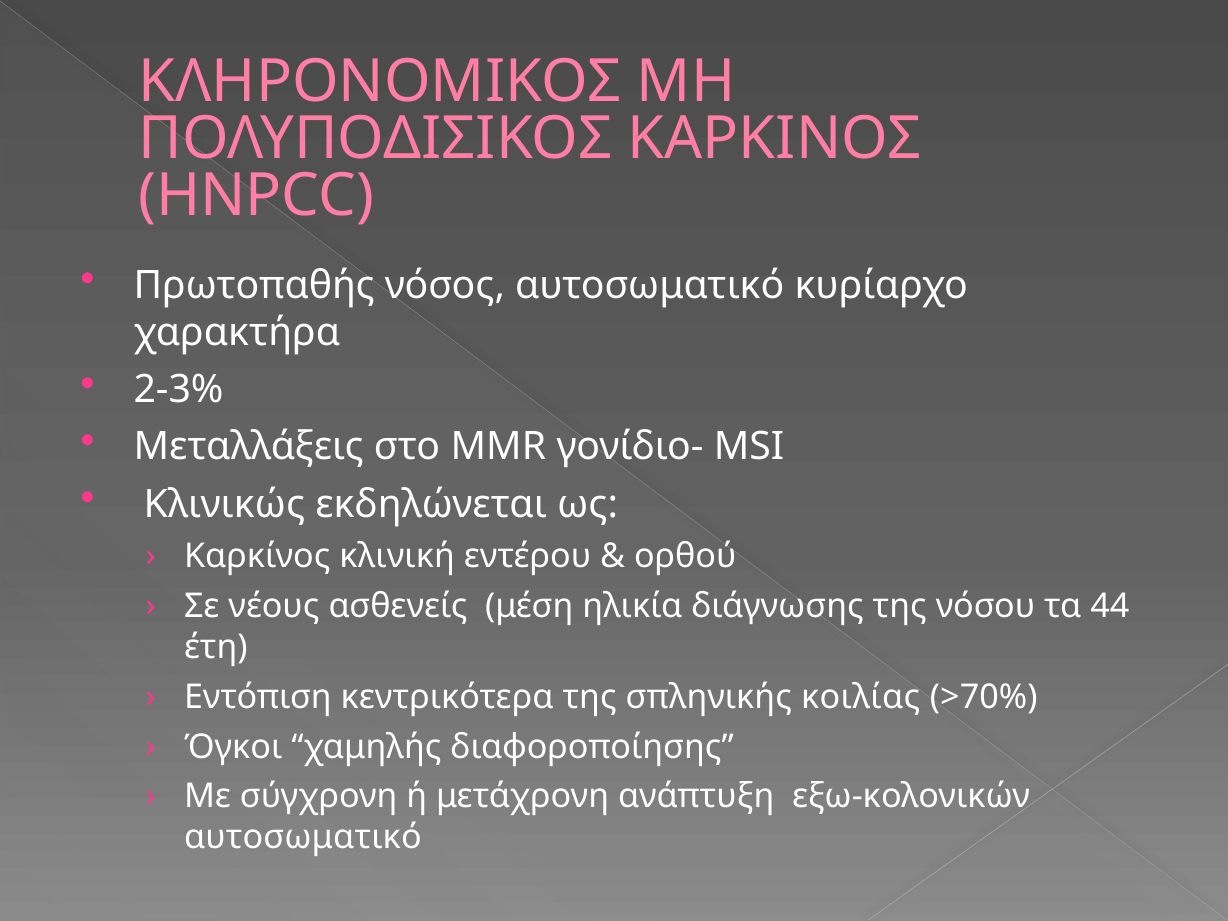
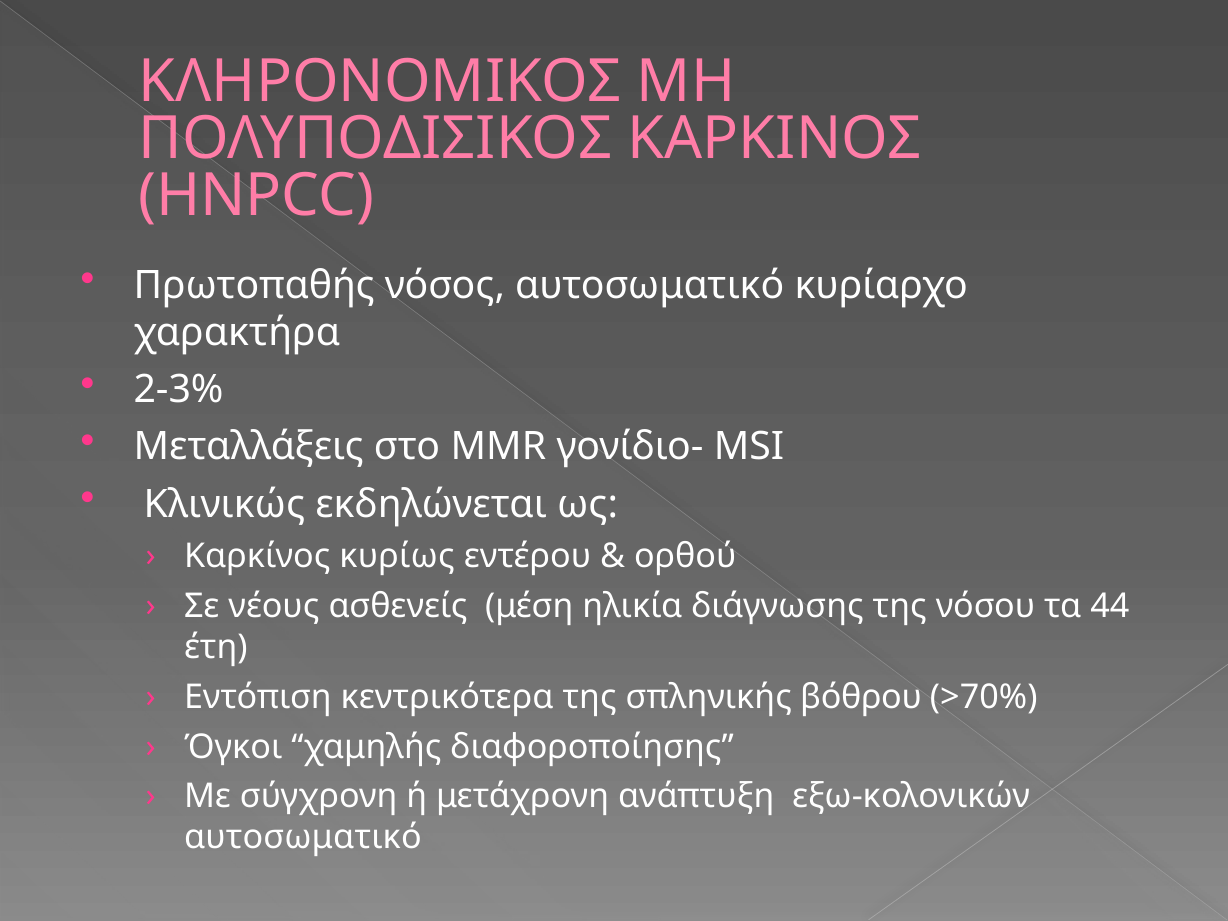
κλινική: κλινική -> κυρίως
κοιλίας: κοιλίας -> βόθρου
